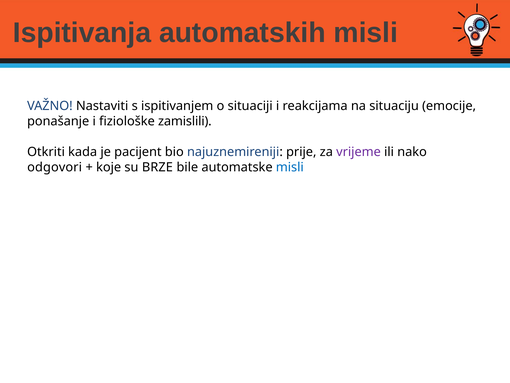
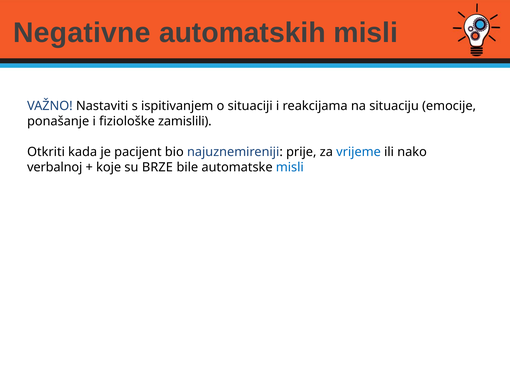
Ispitivanja: Ispitivanja -> Negativne
vrijeme colour: purple -> blue
odgovori: odgovori -> verbalnoj
